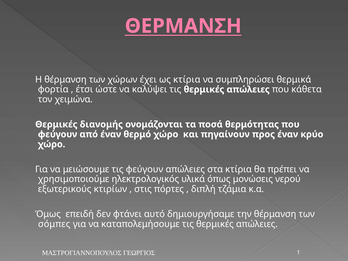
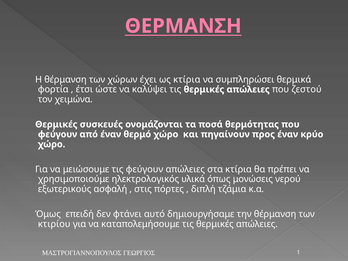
κάθετα: κάθετα -> ζεστού
διανομής: διανομής -> συσκευές
κτιρίων: κτιρίων -> ασφαλή
σόμπες: σόμπες -> κτιρίου
